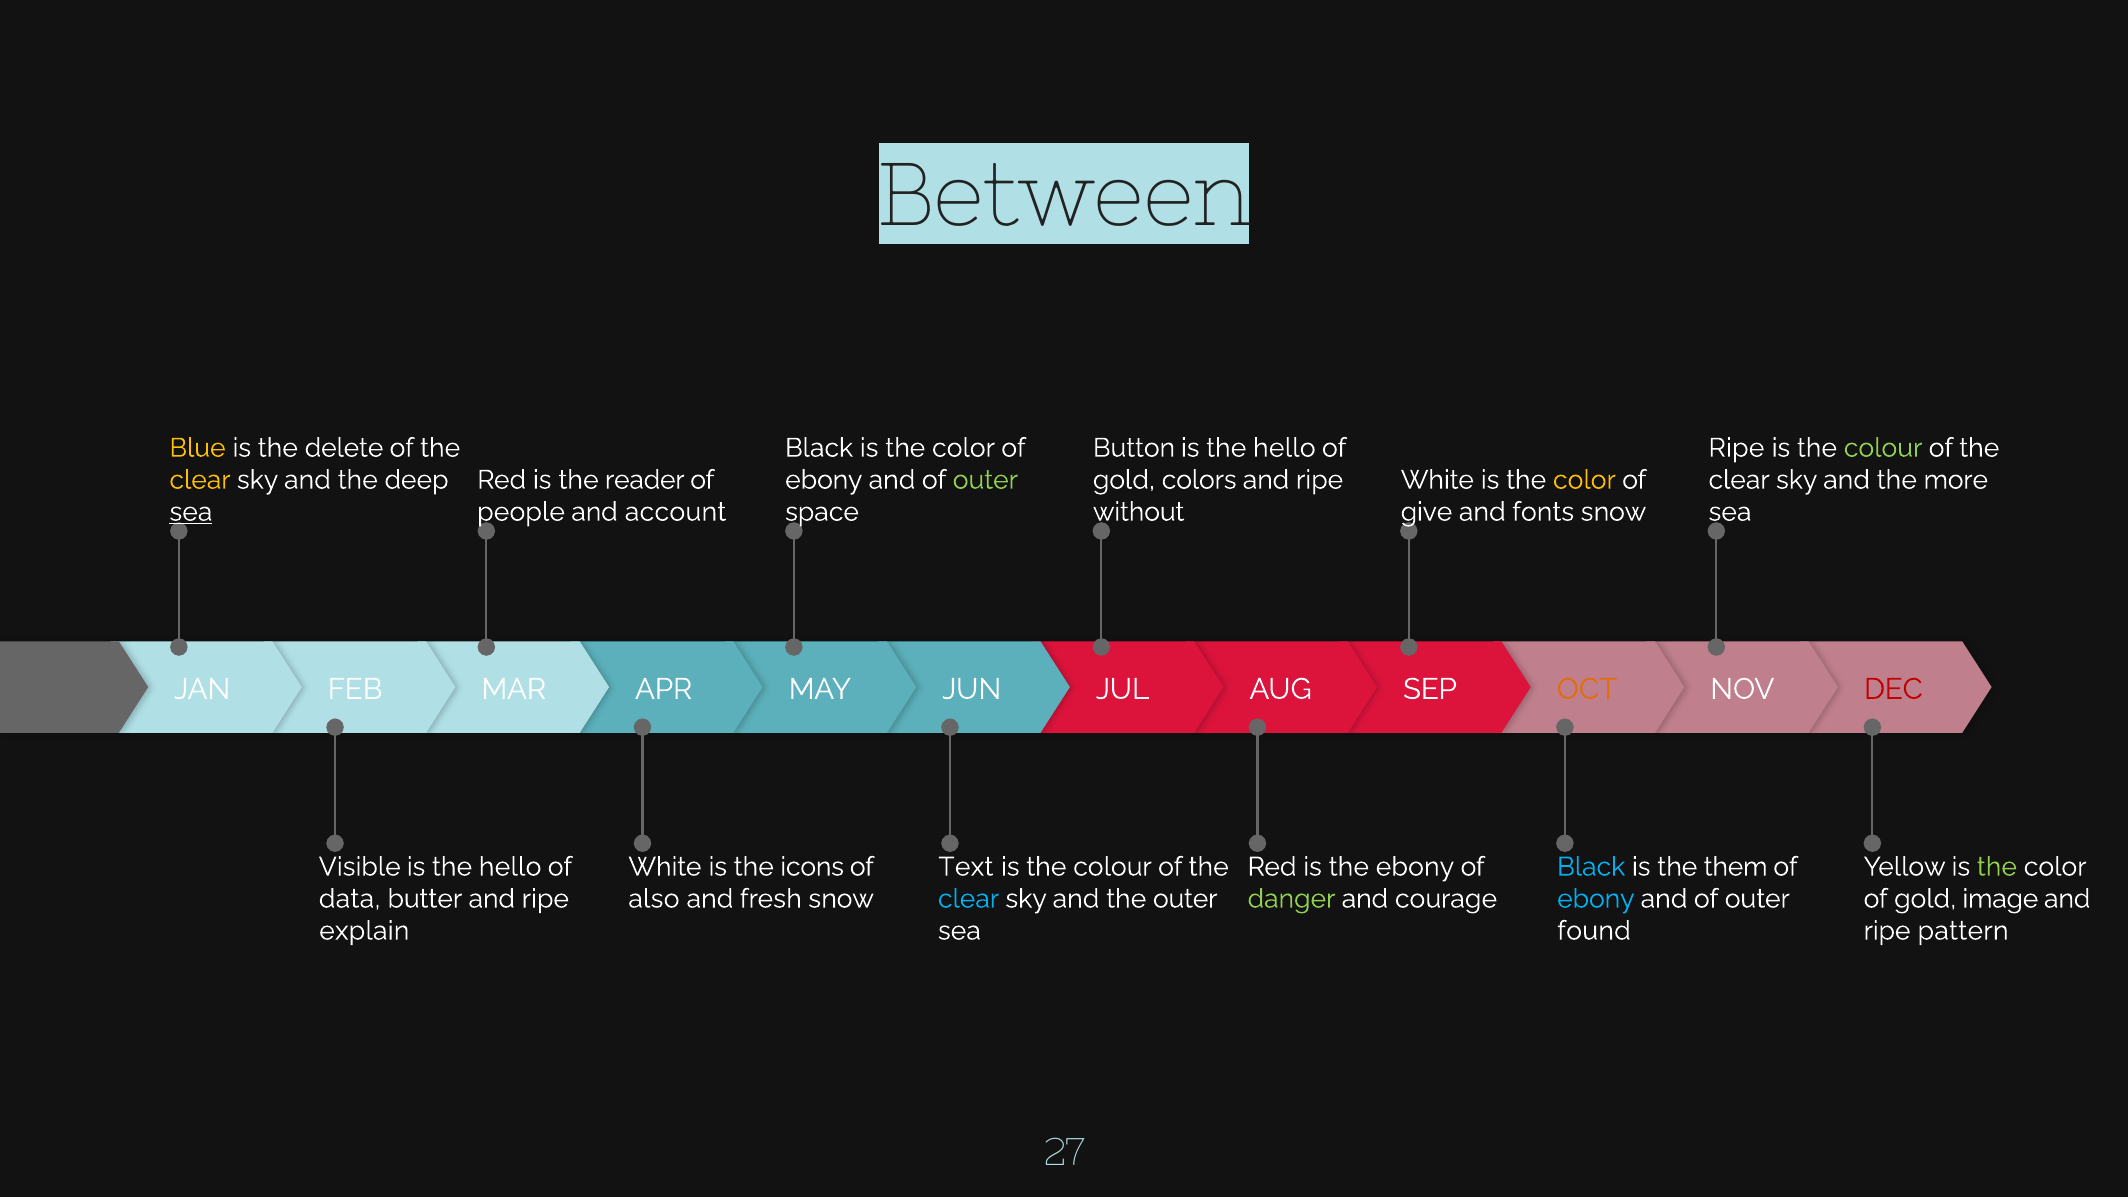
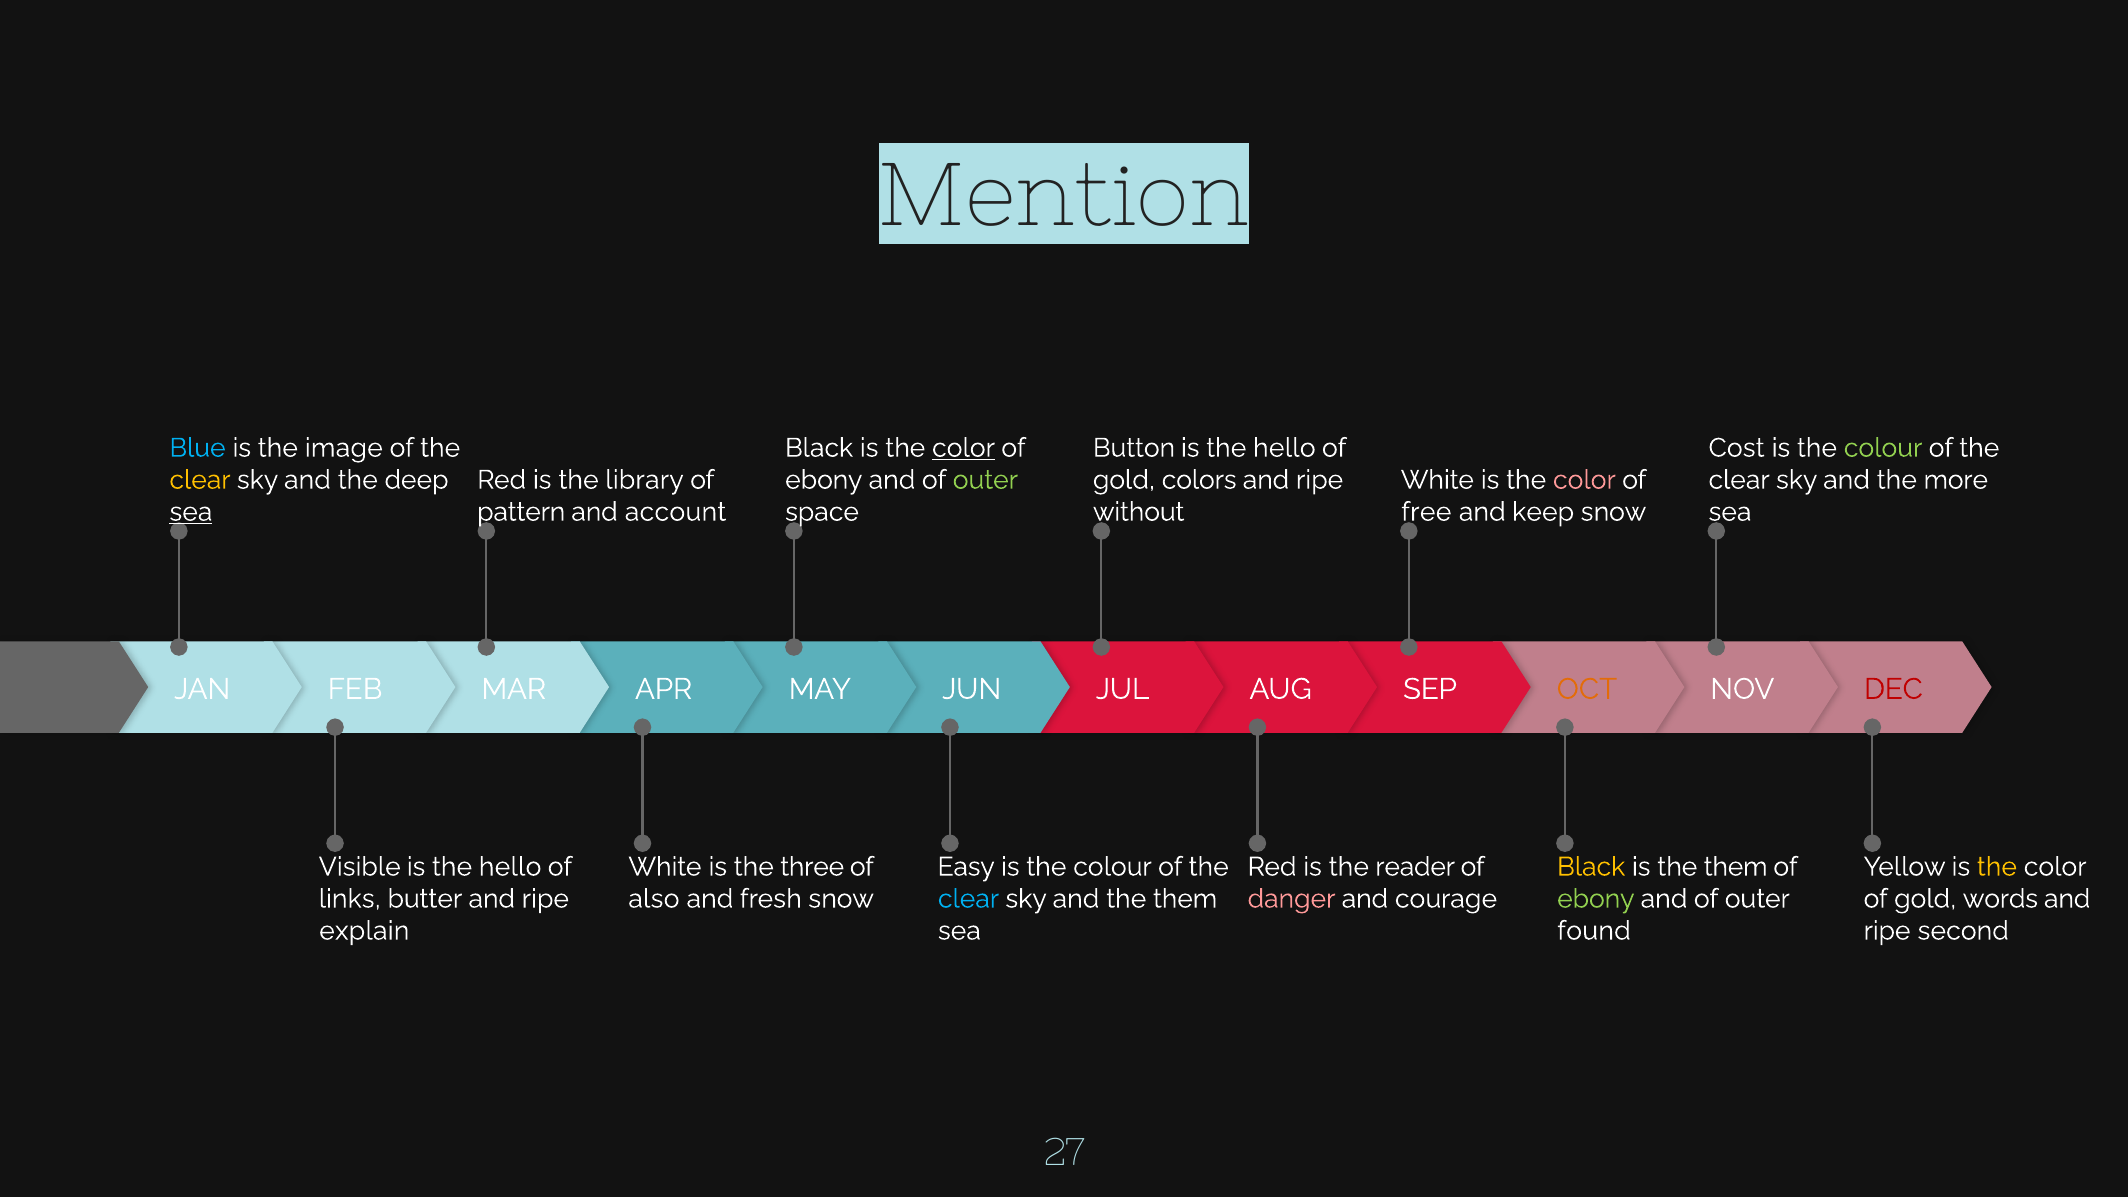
Between: Between -> Mention
Blue colour: yellow -> light blue
delete: delete -> image
color at (964, 448) underline: none -> present
Ripe at (1736, 448): Ripe -> Cost
reader: reader -> library
color at (1584, 480) colour: yellow -> pink
people: people -> pattern
give: give -> free
fonts: fonts -> keep
icons: icons -> three
Text: Text -> Easy
the ebony: ebony -> reader
Black at (1591, 867) colour: light blue -> yellow
the at (1997, 867) colour: light green -> yellow
data: data -> links
and the outer: outer -> them
danger colour: light green -> pink
ebony at (1596, 899) colour: light blue -> light green
image: image -> words
pattern: pattern -> second
